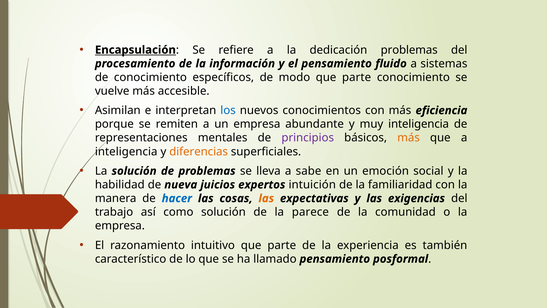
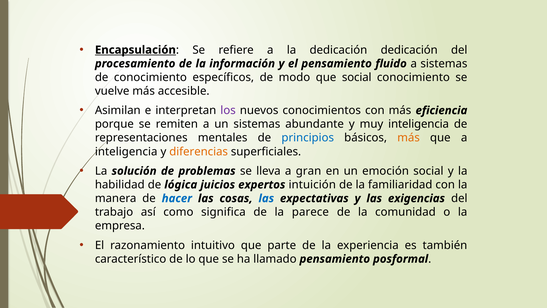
dedicación problemas: problemas -> dedicación
modo que parte: parte -> social
los colour: blue -> purple
un empresa: empresa -> sistemas
principios colour: purple -> blue
sabe: sabe -> gran
nueva: nueva -> lógica
las at (266, 198) colour: orange -> blue
como solución: solución -> significa
